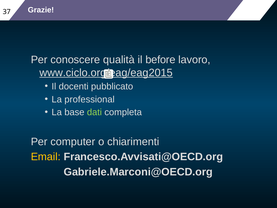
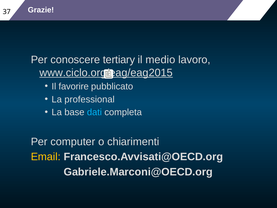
qualità: qualità -> tertiary
before: before -> medio
docenti: docenti -> favorire
dati colour: light green -> light blue
